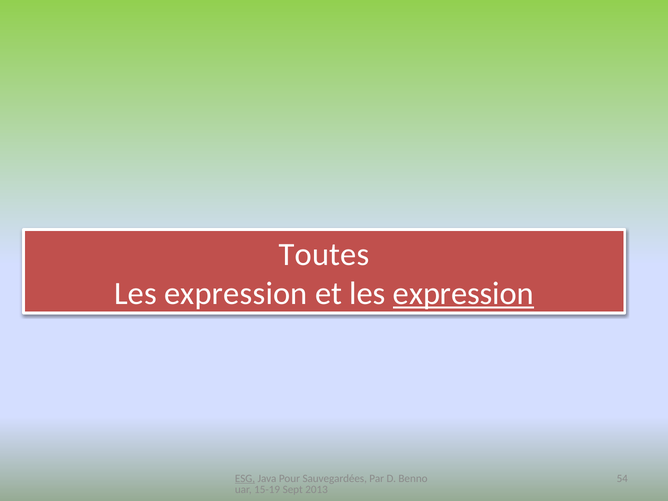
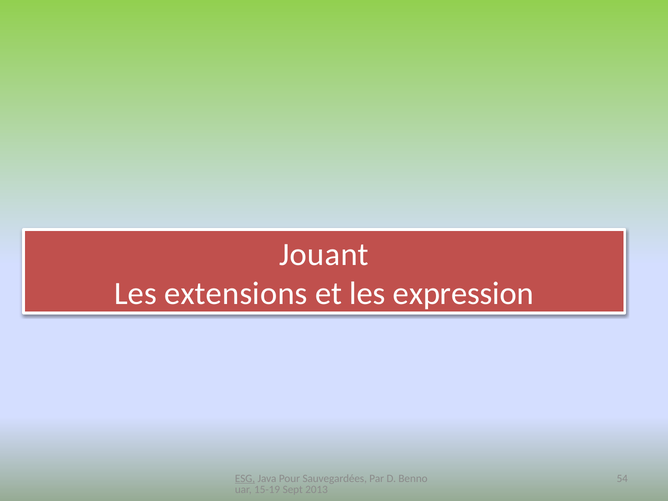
Toutes: Toutes -> Jouant
expression at (236, 294): expression -> extensions
expression at (463, 294) underline: present -> none
